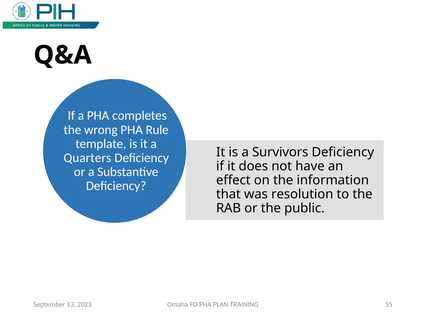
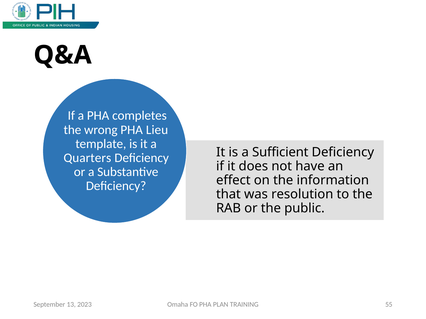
Rule: Rule -> Lieu
Survivors: Survivors -> Sufficient
